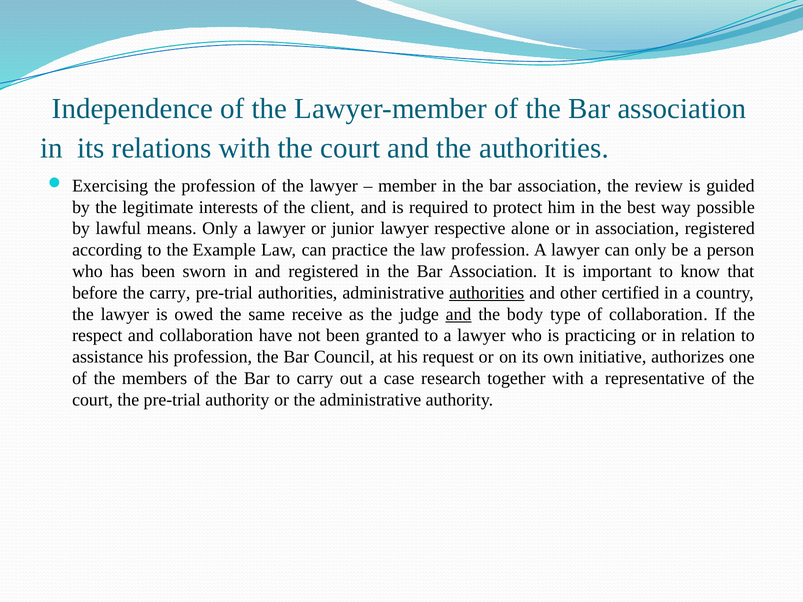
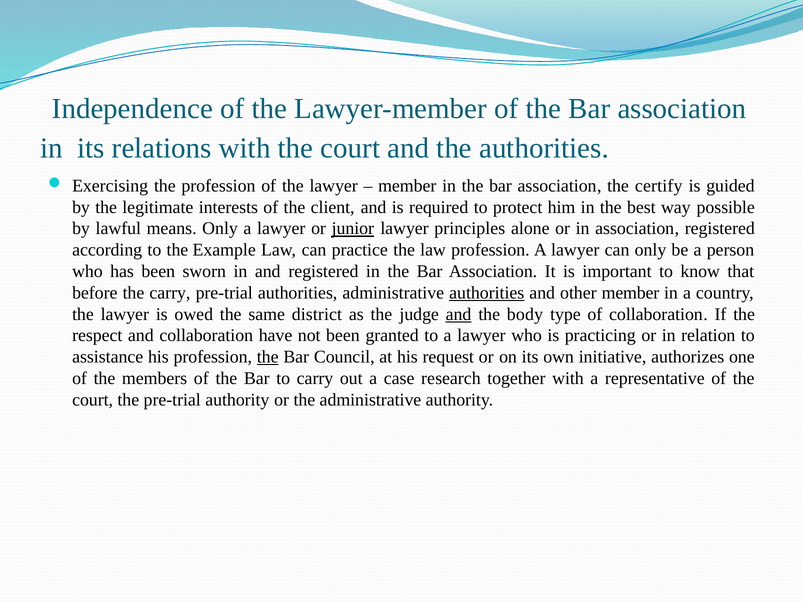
review: review -> certify
junior underline: none -> present
respective: respective -> principles
other certified: certified -> member
receive: receive -> district
the at (268, 357) underline: none -> present
